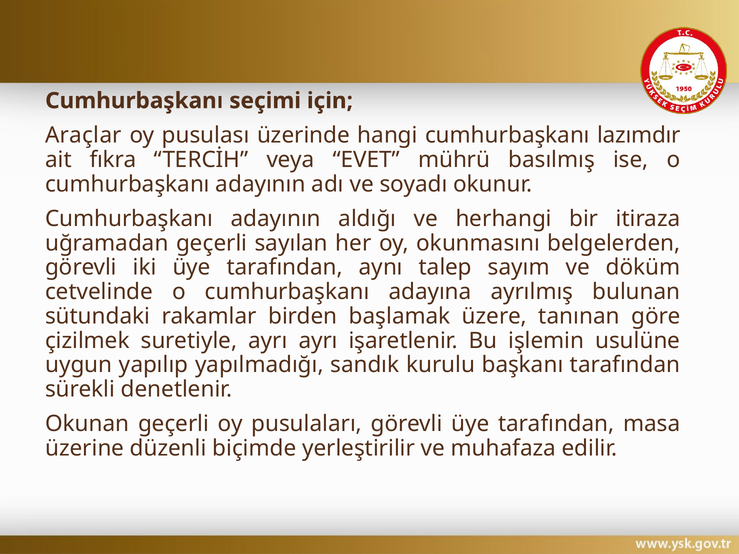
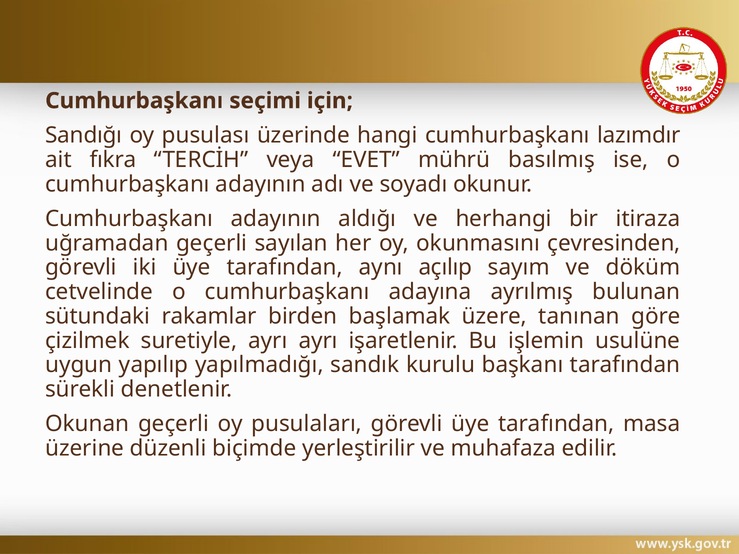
Araçlar: Araçlar -> Sandığı
belgelerden: belgelerden -> çevresinden
talep: talep -> açılıp
